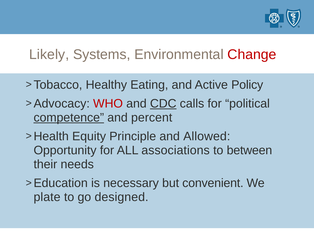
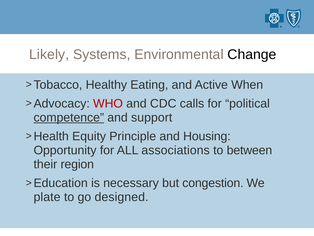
Change colour: red -> black
Policy: Policy -> When
CDC underline: present -> none
percent: percent -> support
Allowed: Allowed -> Housing
needs: needs -> region
convenient: convenient -> congestion
